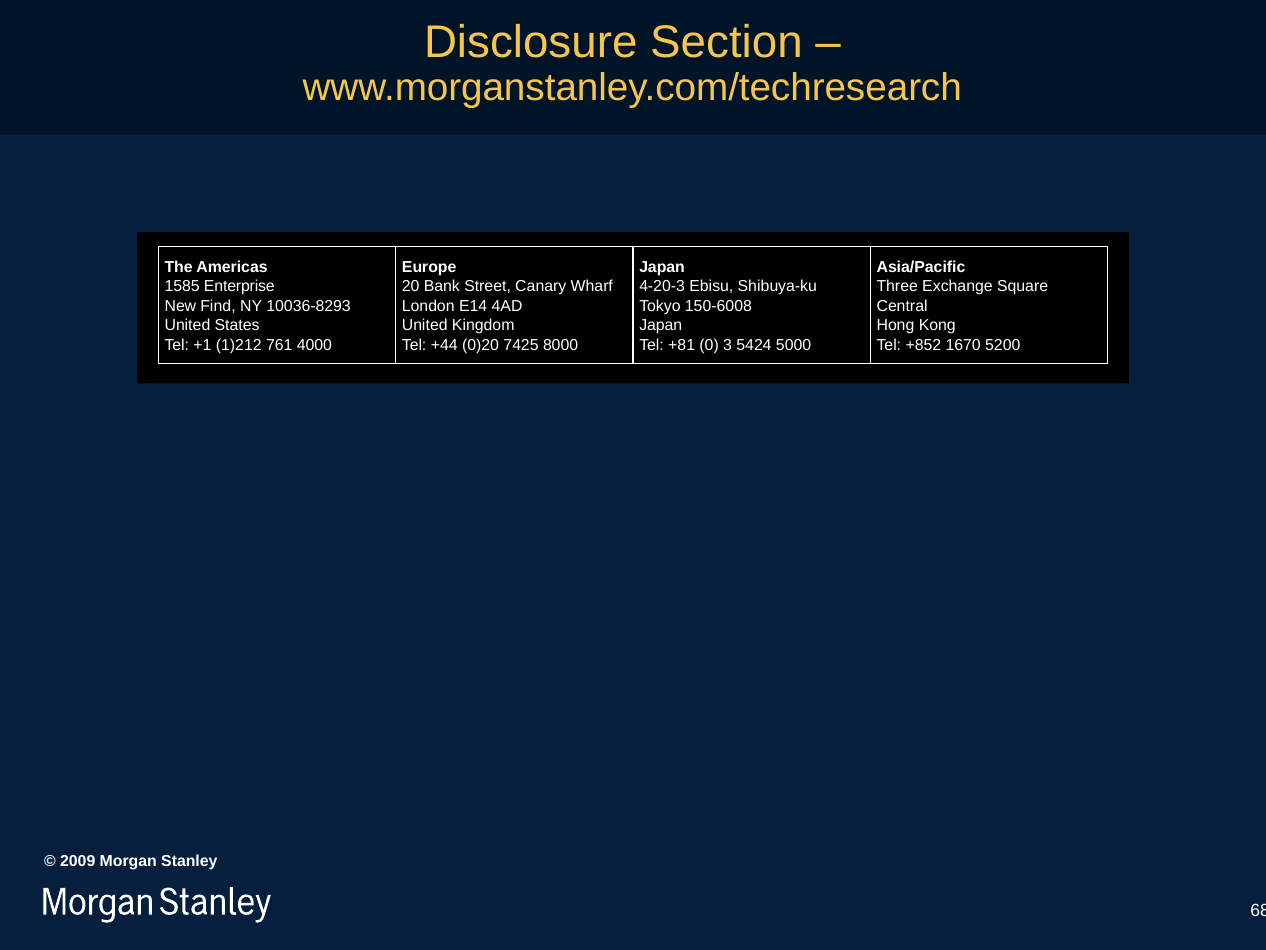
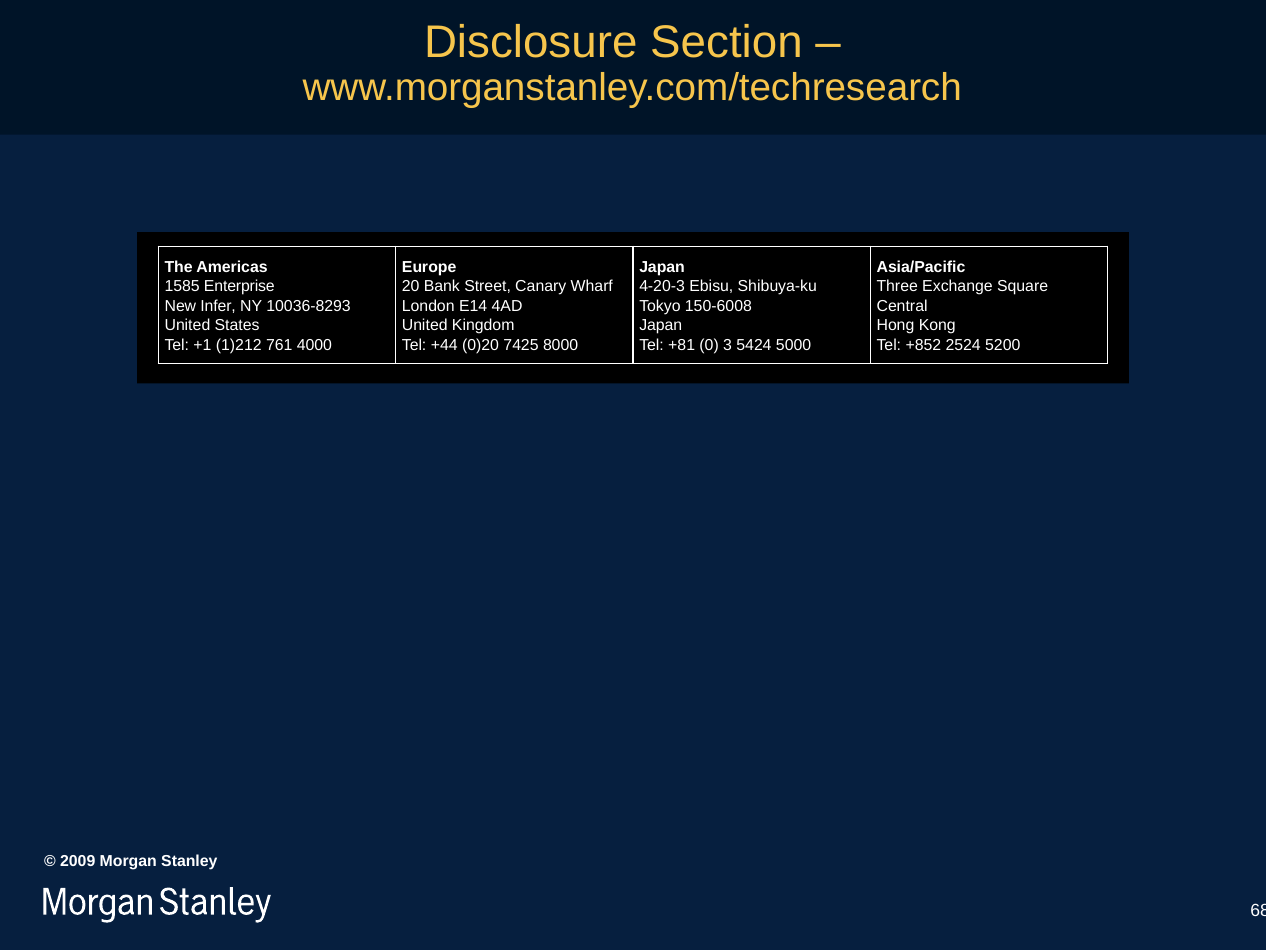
Find: Find -> Infer
1670: 1670 -> 2524
